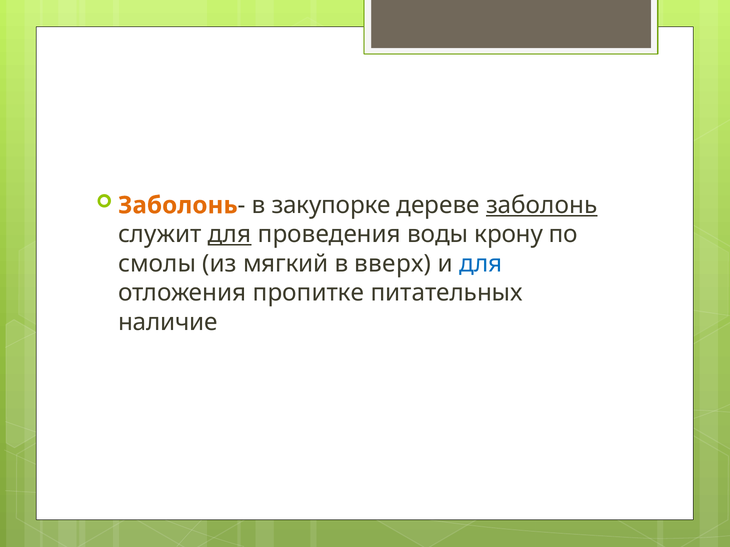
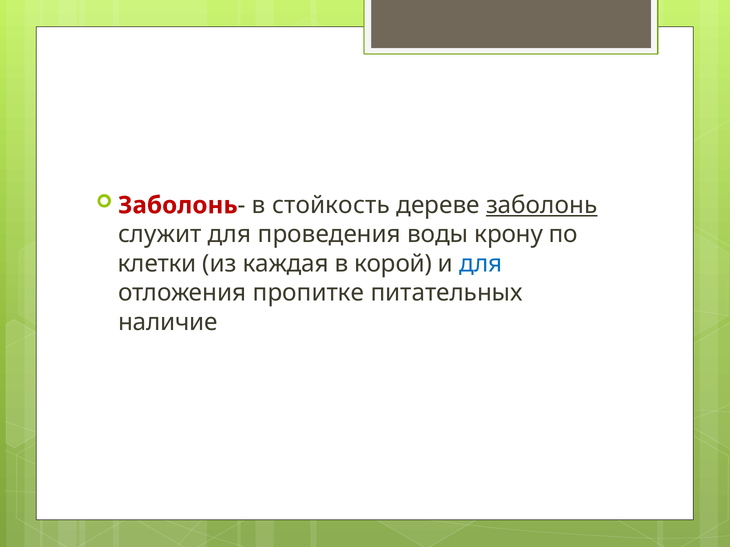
Заболонь at (178, 205) colour: orange -> red
закупорке: закупорке -> стойкость
для at (230, 235) underline: present -> none
смолы: смолы -> клетки
мягкий: мягкий -> каждая
вверх: вверх -> корой
